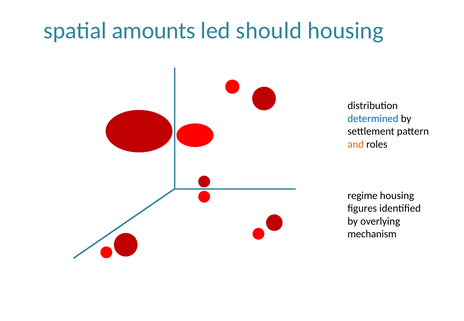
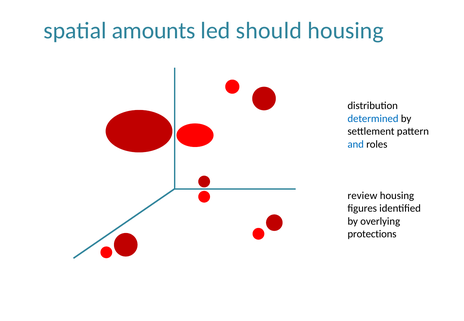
and colour: orange -> blue
regime: regime -> review
mechanism: mechanism -> protections
